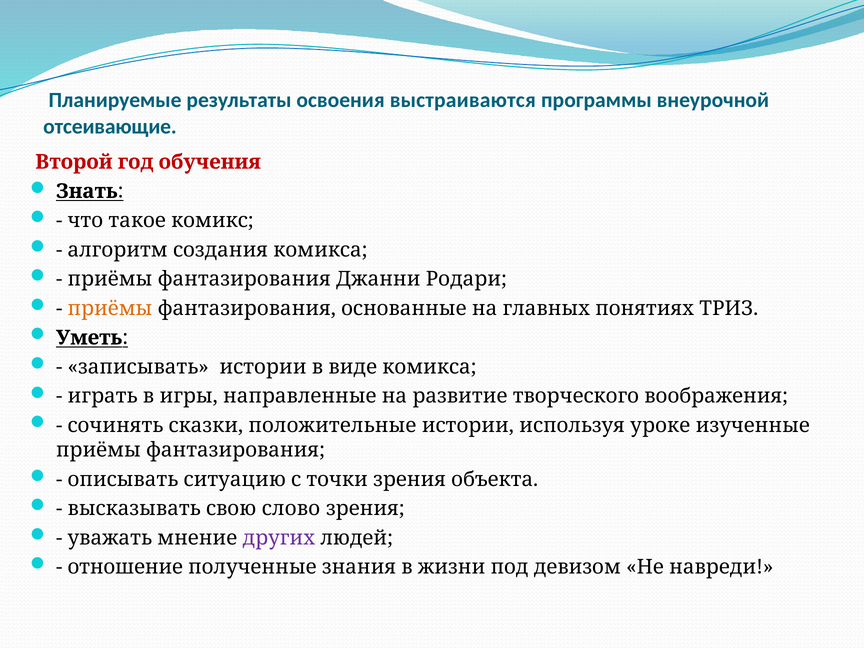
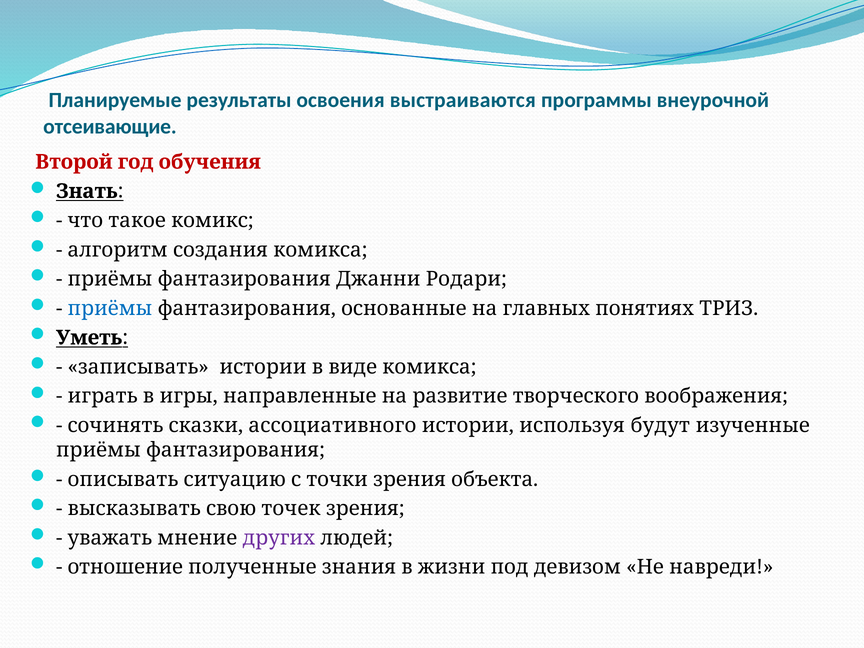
приёмы at (110, 308) colour: orange -> blue
положительные: положительные -> ассоциативного
уроке: уроке -> будут
слово: слово -> точек
